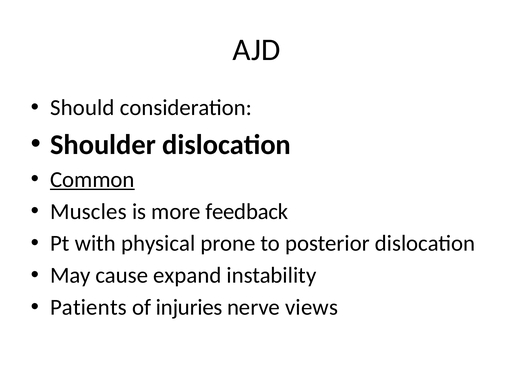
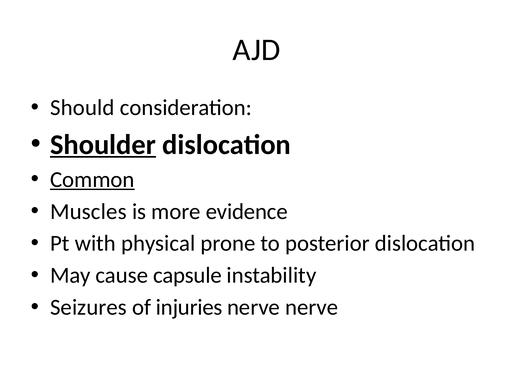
Shoulder underline: none -> present
feedback: feedback -> evidence
expand: expand -> capsule
Patients: Patients -> Seizures
nerve views: views -> nerve
